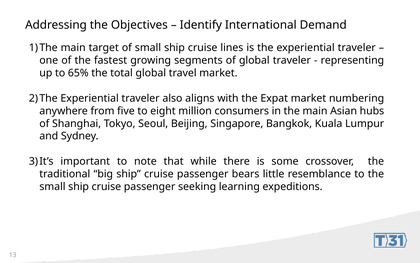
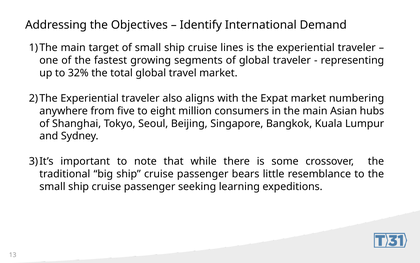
65%: 65% -> 32%
